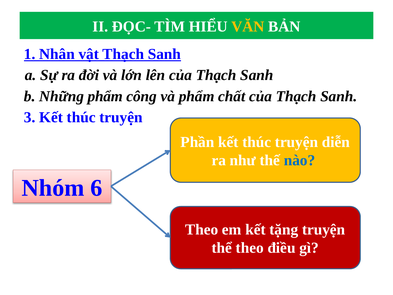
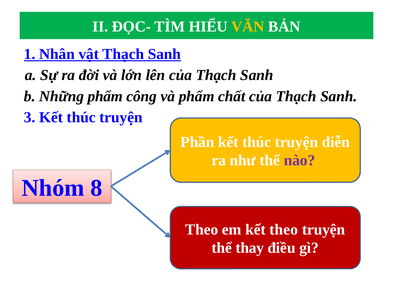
nào colour: blue -> purple
6: 6 -> 8
kết tặng: tặng -> theo
thể theo: theo -> thay
